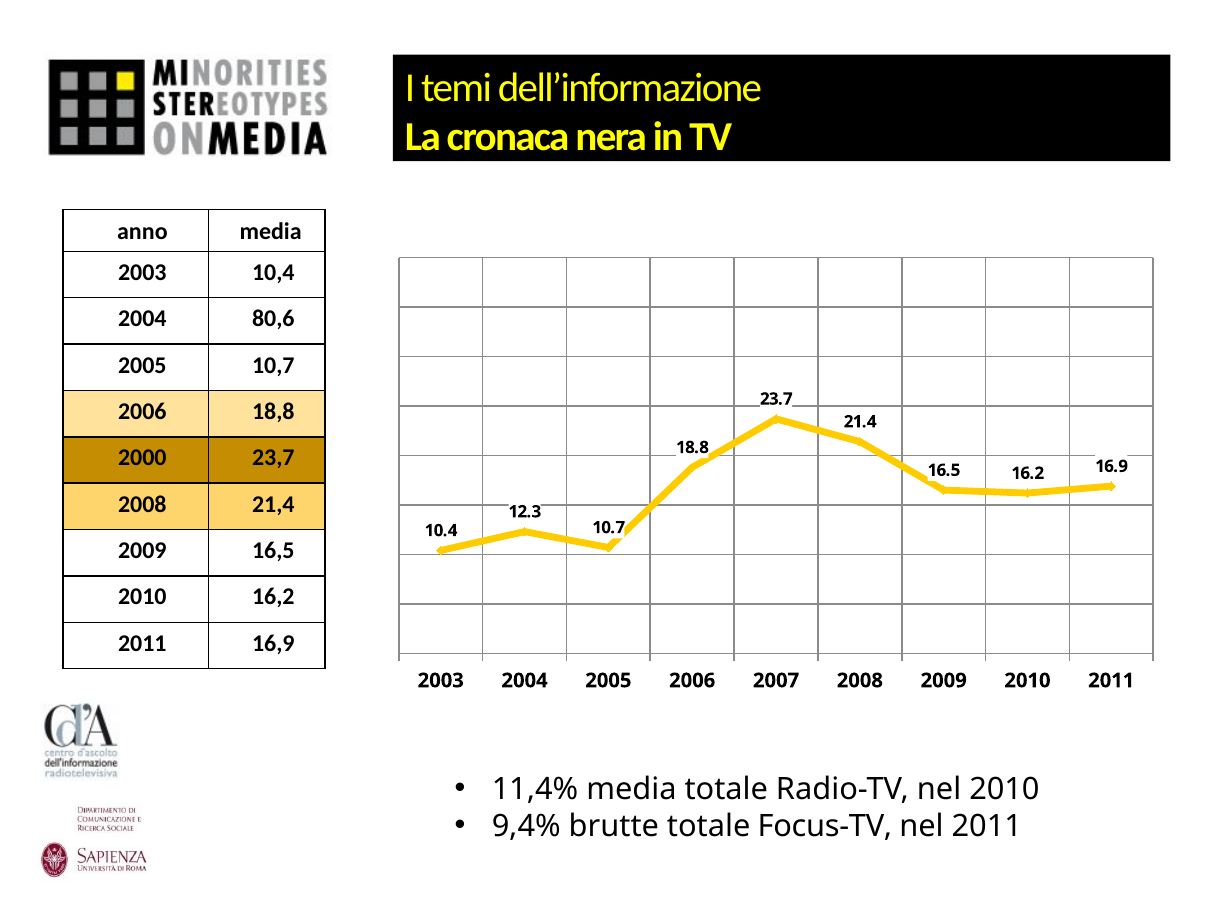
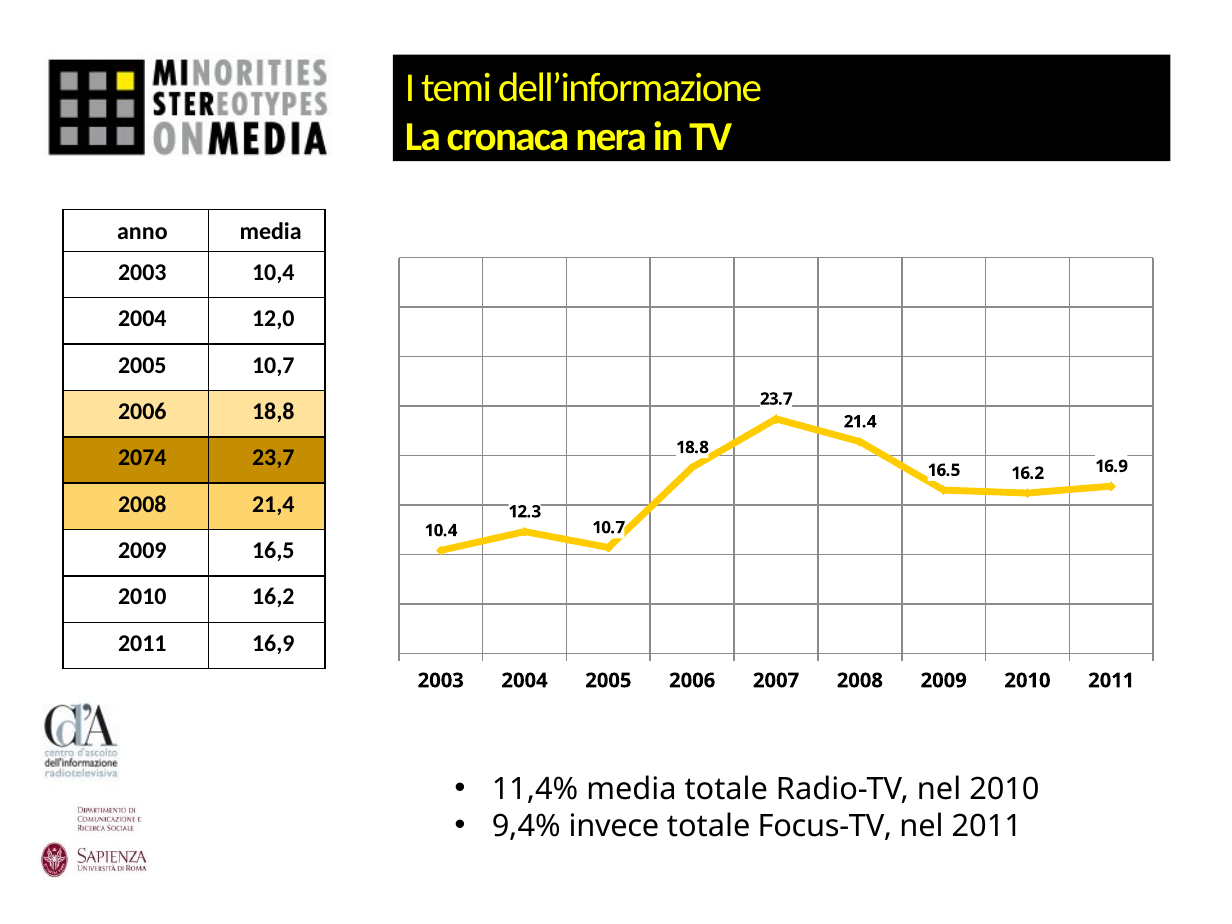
80,6: 80,6 -> 12,0
2000: 2000 -> 2074
brutte: brutte -> invece
